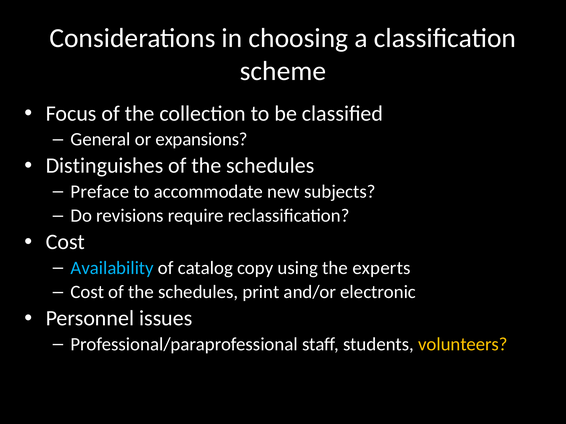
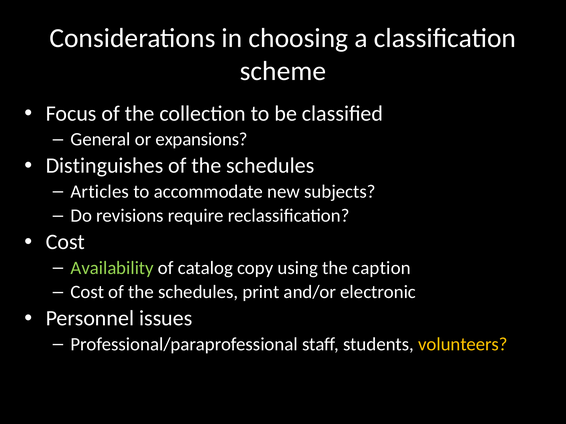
Preface: Preface -> Articles
Availability colour: light blue -> light green
experts: experts -> caption
